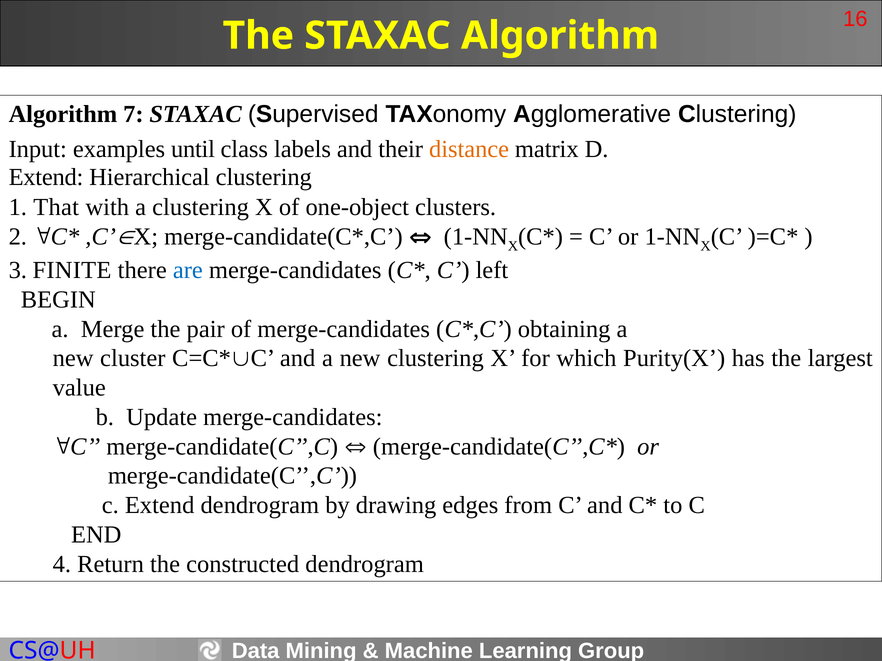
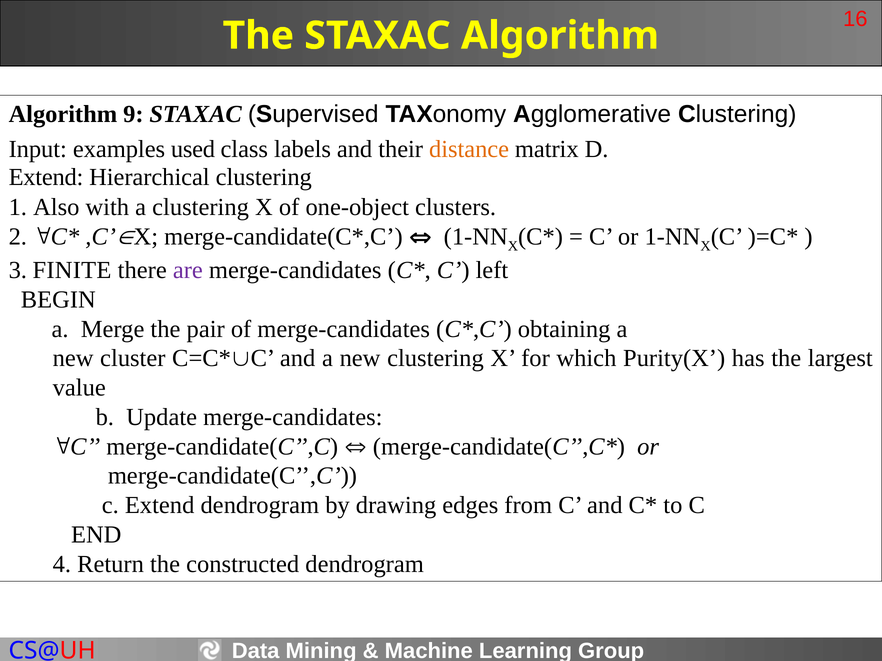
7: 7 -> 9
until: until -> used
That: That -> Also
are colour: blue -> purple
